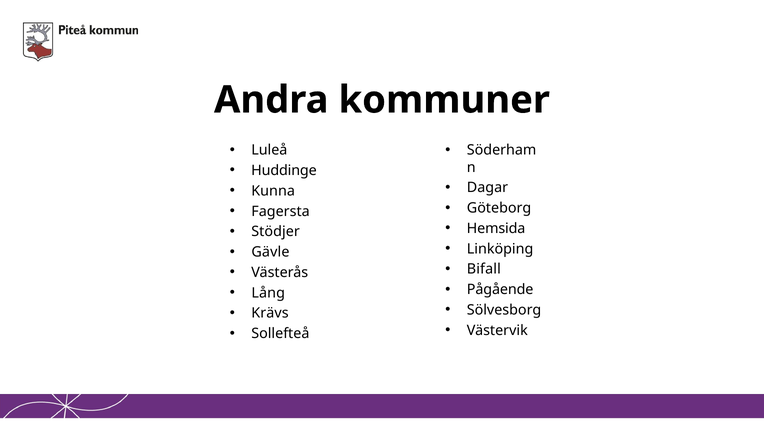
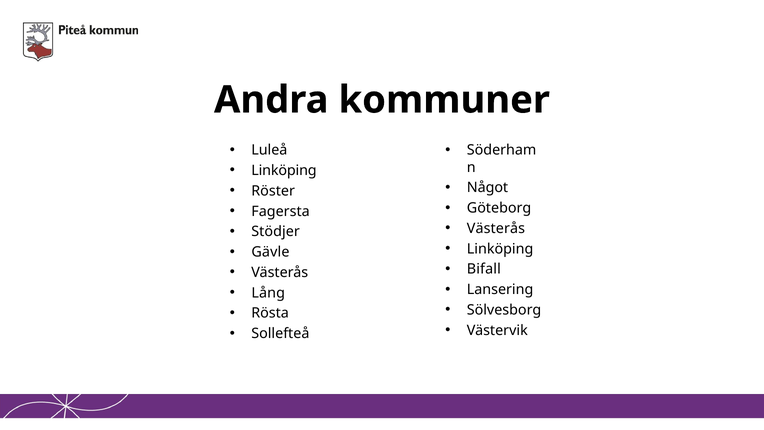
Huddinge at (284, 170): Huddinge -> Linköping
Dagar: Dagar -> Något
Kunna: Kunna -> Röster
Hemsida at (496, 228): Hemsida -> Västerås
Pågående: Pågående -> Lansering
Krävs: Krävs -> Rösta
